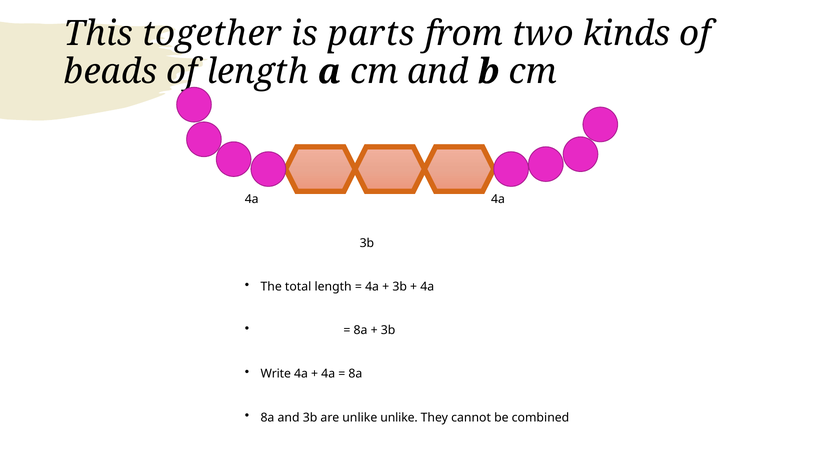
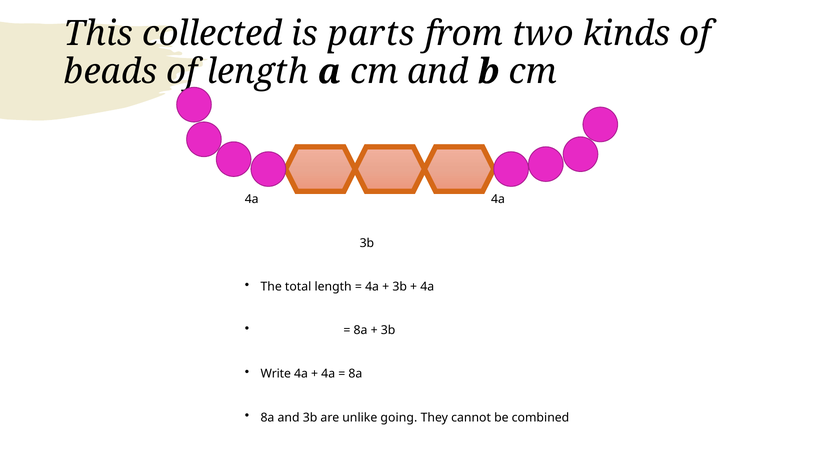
together: together -> collected
unlike unlike: unlike -> going
